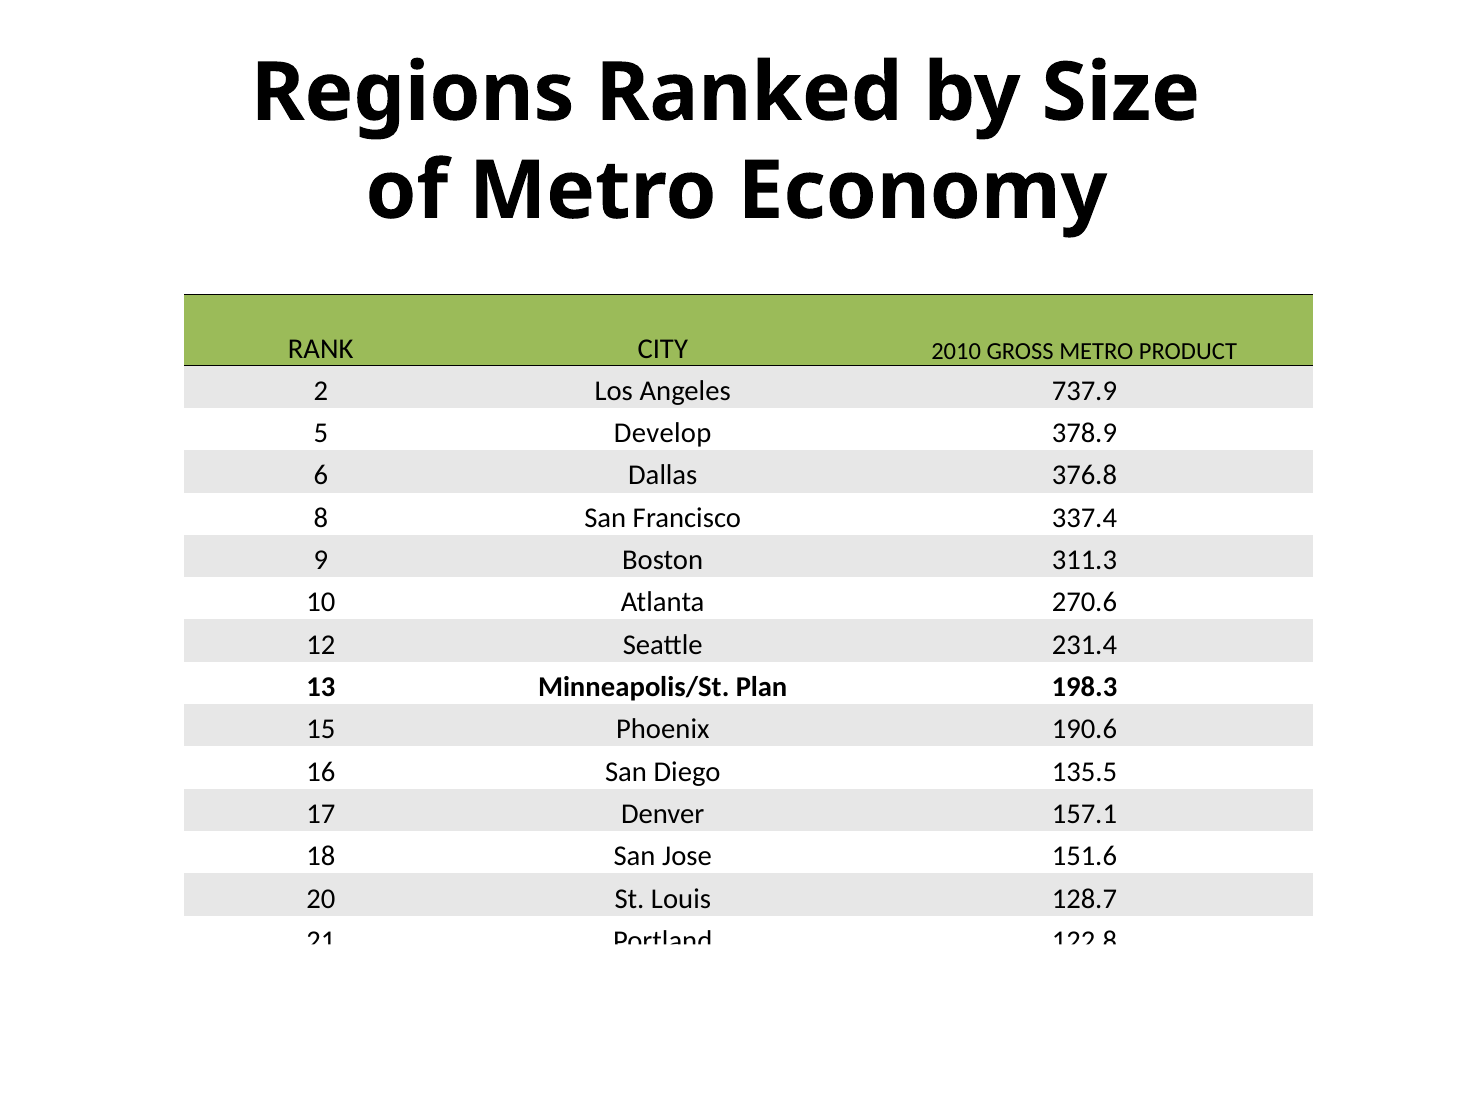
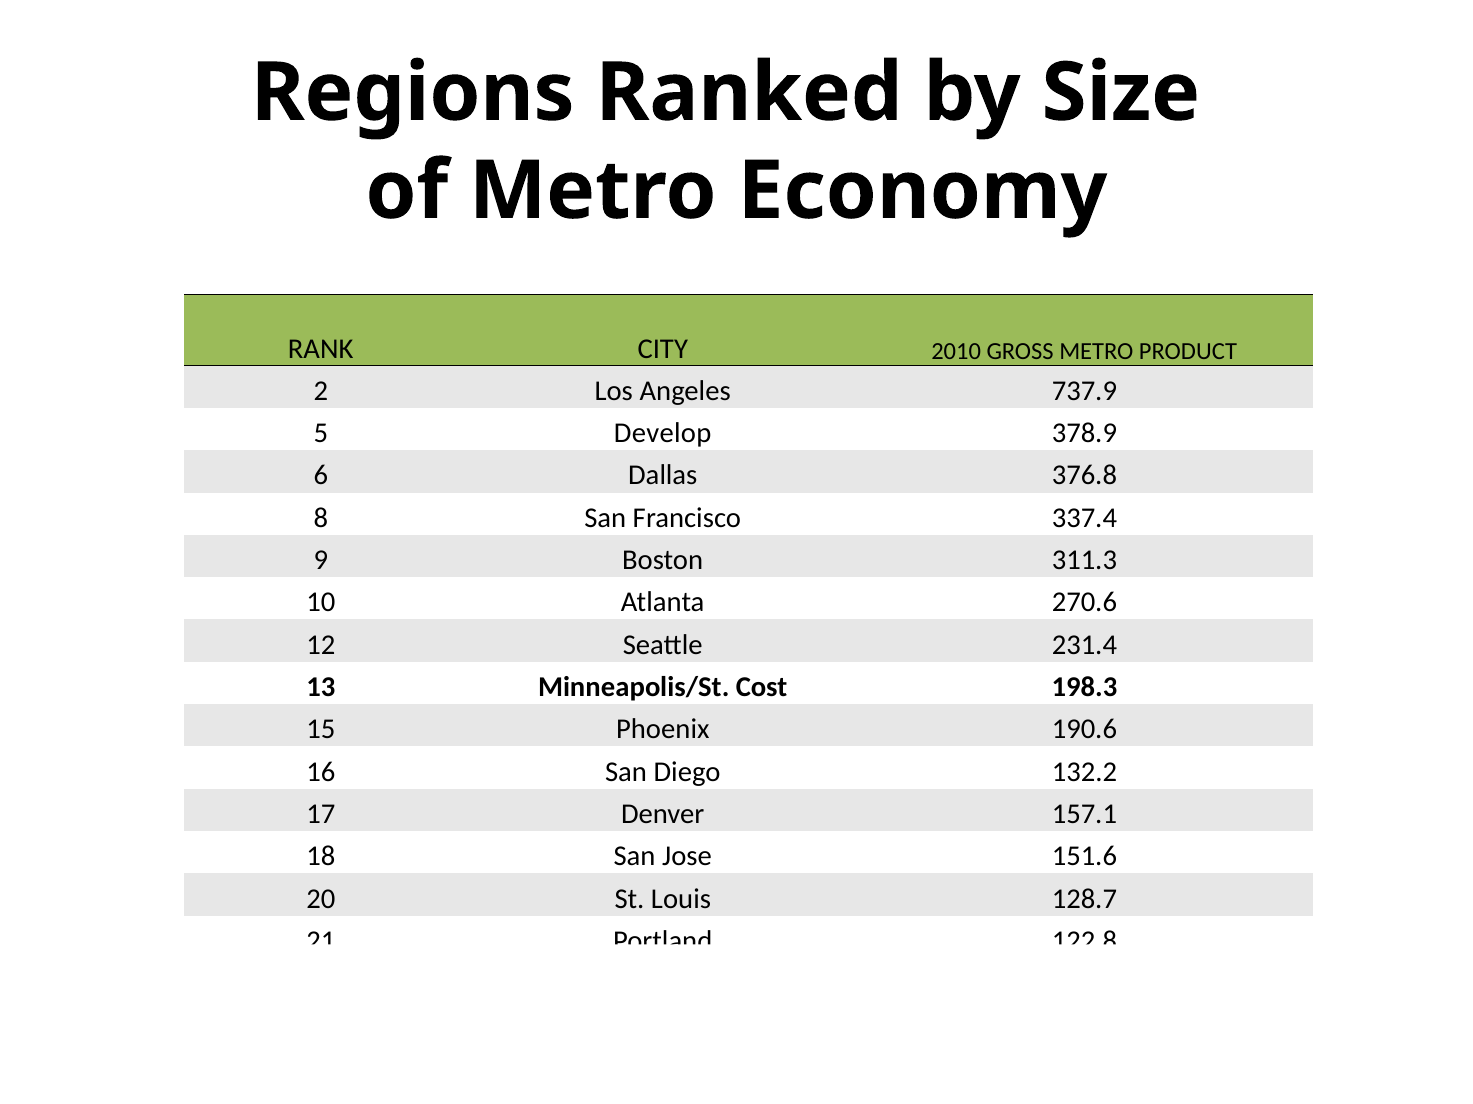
Plan: Plan -> Cost
135.5: 135.5 -> 132.2
